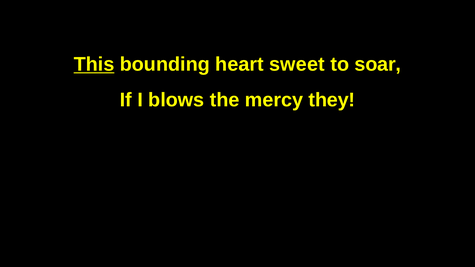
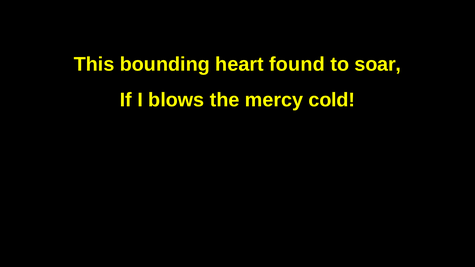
This underline: present -> none
sweet: sweet -> found
they: they -> cold
